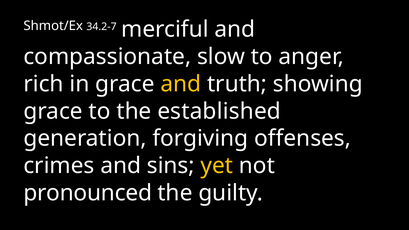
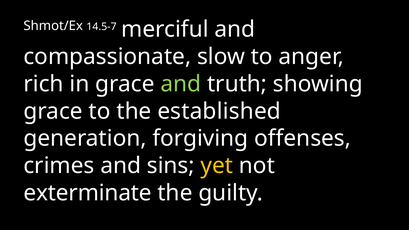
34.2-7: 34.2-7 -> 14.5-7
and at (181, 84) colour: yellow -> light green
pronounced: pronounced -> exterminate
